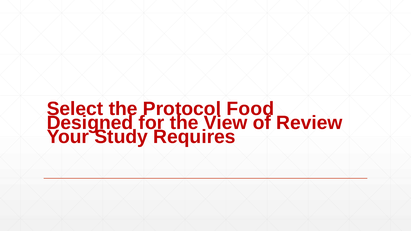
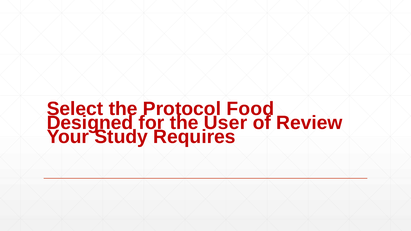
View: View -> User
